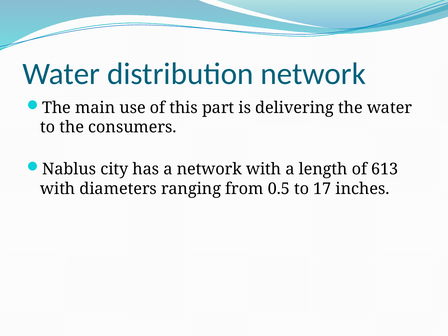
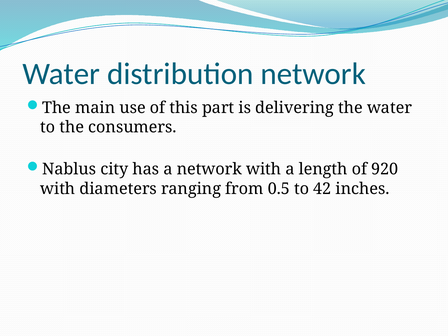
613: 613 -> 920
17: 17 -> 42
